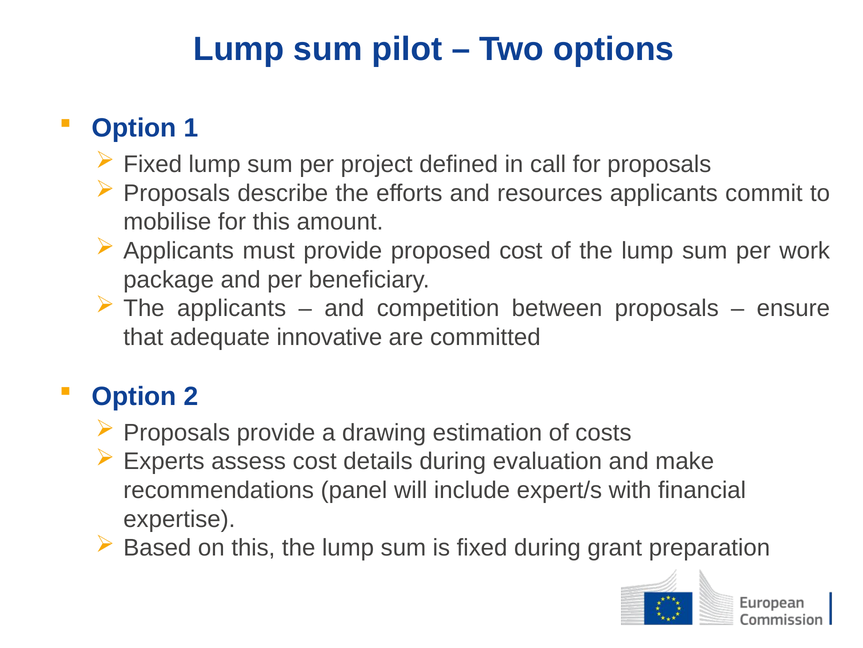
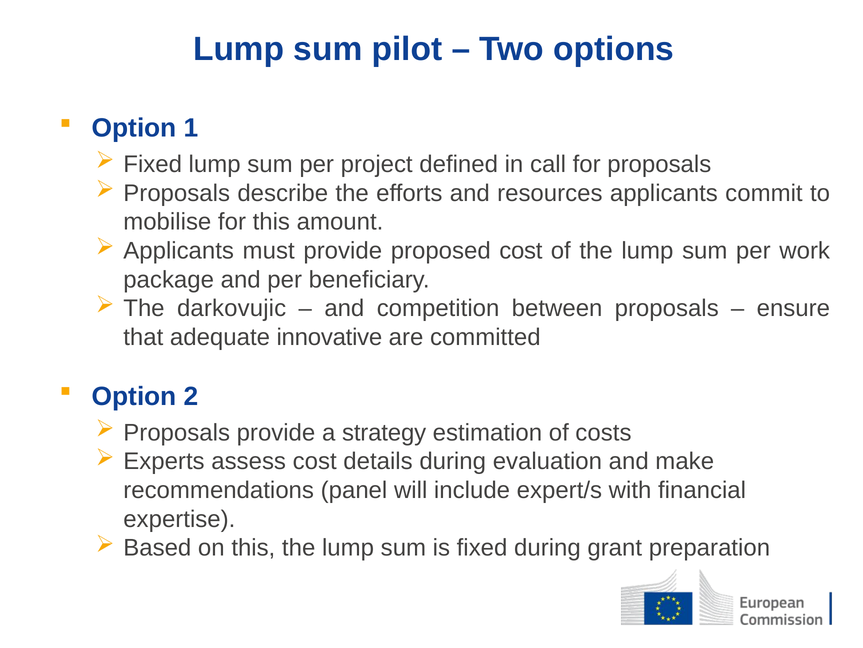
The applicants: applicants -> darkovujic
drawing: drawing -> strategy
